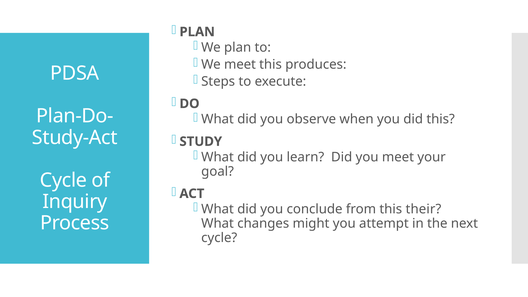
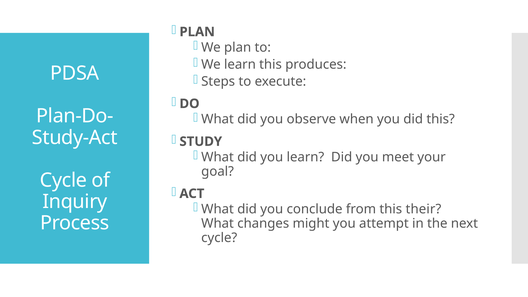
We meet: meet -> learn
